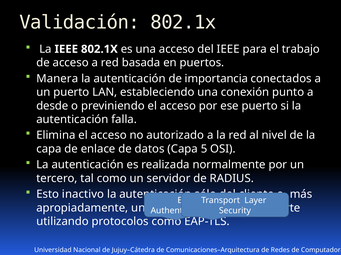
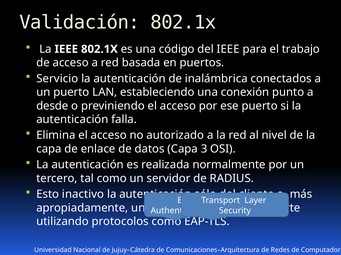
una acceso: acceso -> código
Manera: Manera -> Servicio
importancia: importancia -> inalámbrica
5: 5 -> 3
